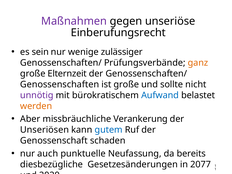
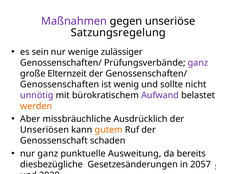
Einberufungsrecht: Einberufungsrecht -> Satzungsregelung
ganz at (198, 63) colour: orange -> purple
ist große: große -> wenig
Aufwand colour: blue -> purple
Verankerung: Verankerung -> Ausdrücklich
gutem colour: blue -> orange
nur auch: auch -> ganz
Neufassung: Neufassung -> Ausweitung
2077: 2077 -> 2057
